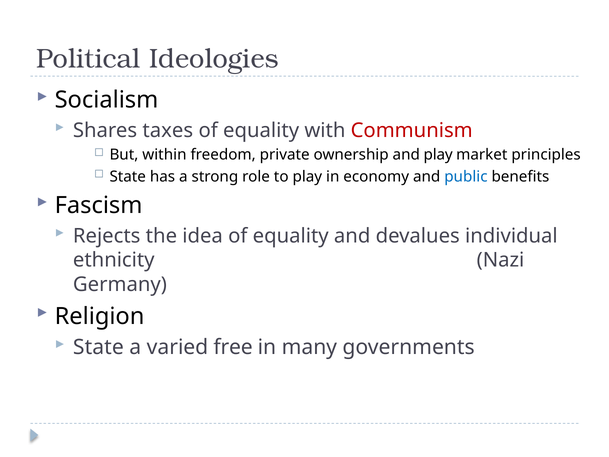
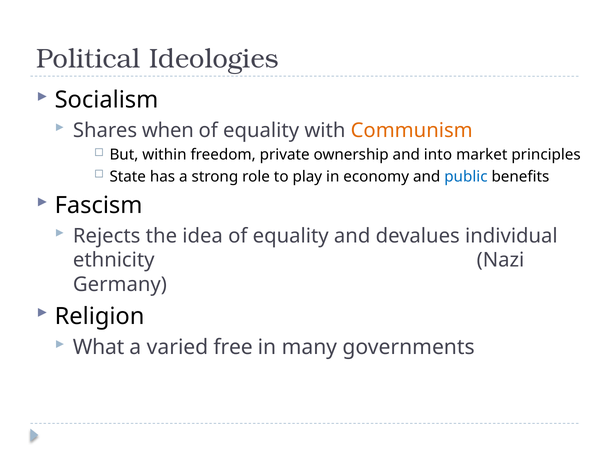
taxes: taxes -> when
Communism colour: red -> orange
and play: play -> into
State at (98, 347): State -> What
